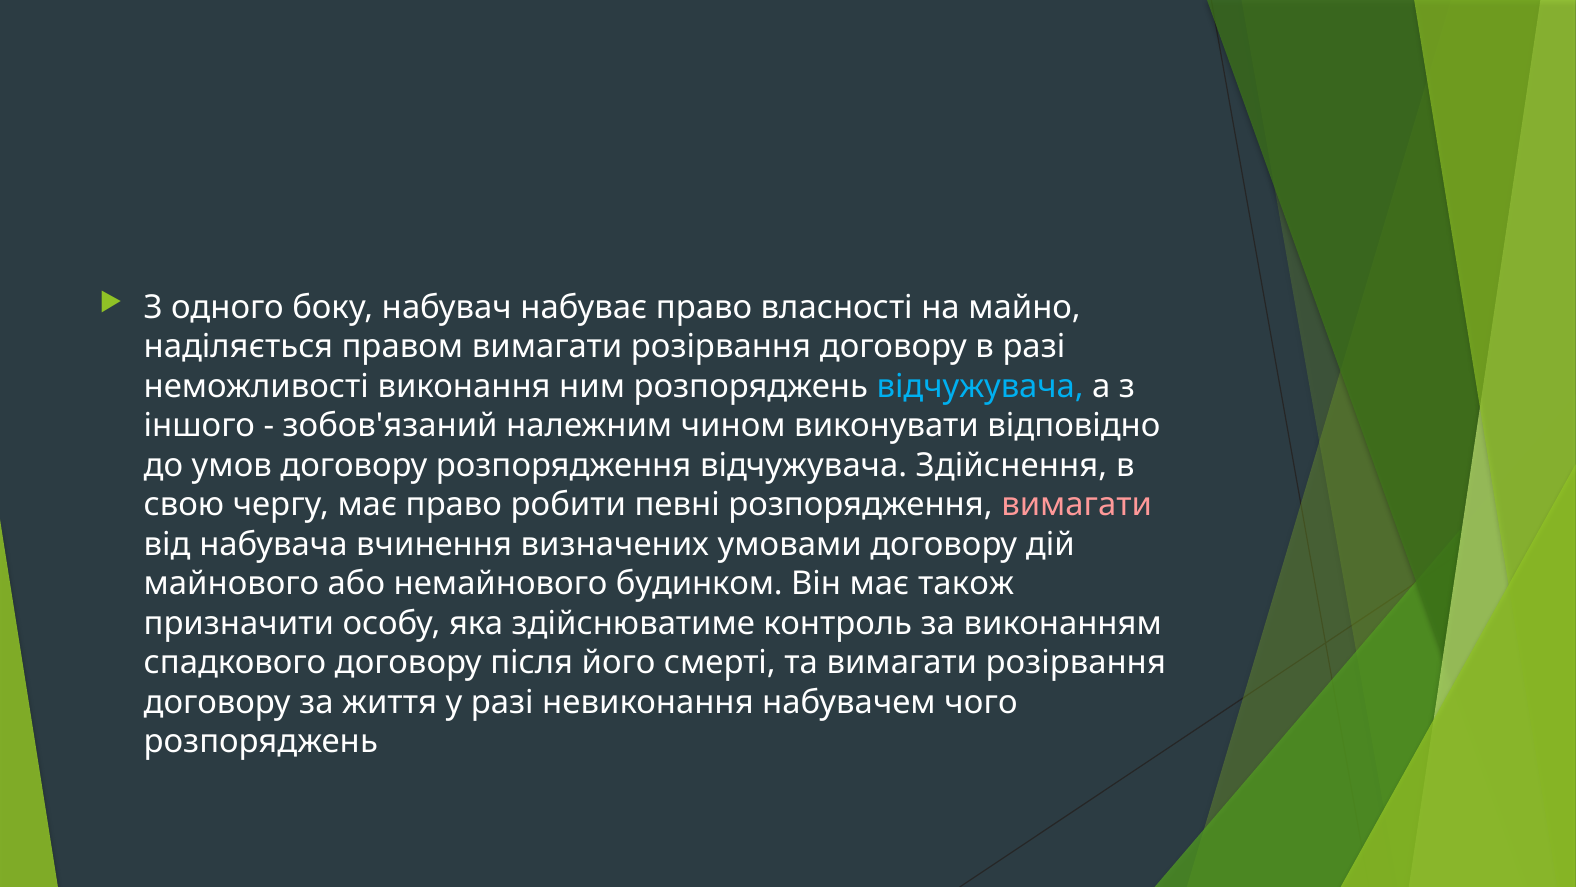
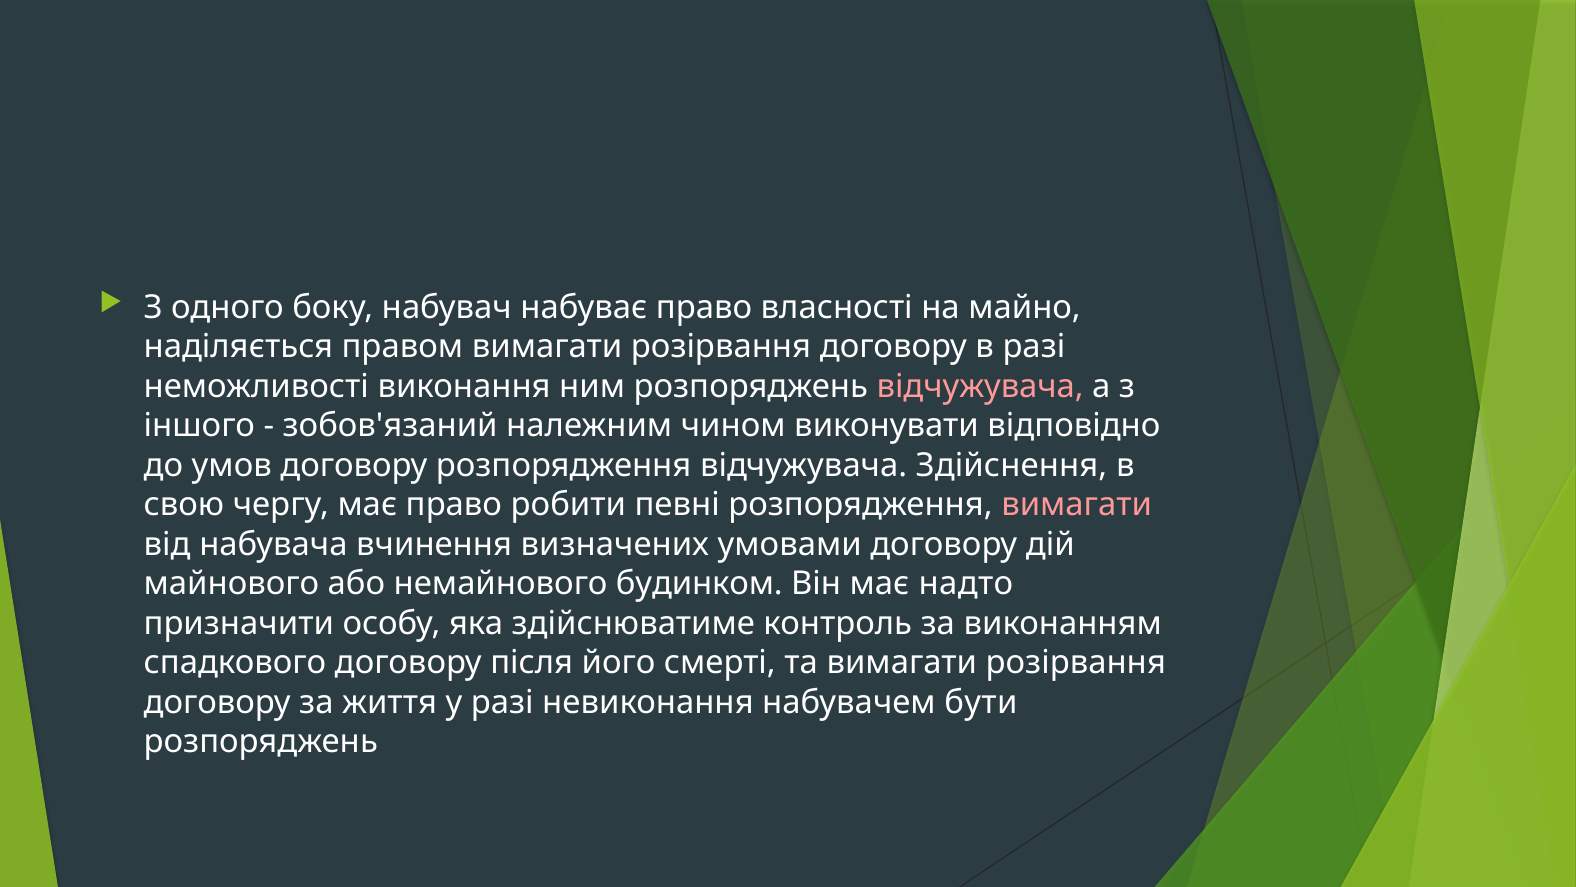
відчужувача at (980, 386) colour: light blue -> pink
також: також -> надто
чого: чого -> бути
